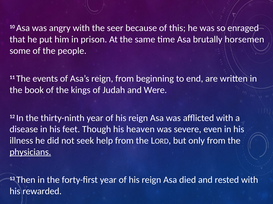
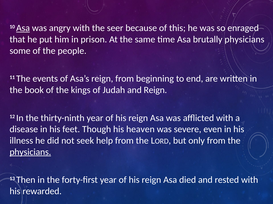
Asa at (23, 28) underline: none -> present
brutally horsemen: horsemen -> physicians
and Were: Were -> Reign
